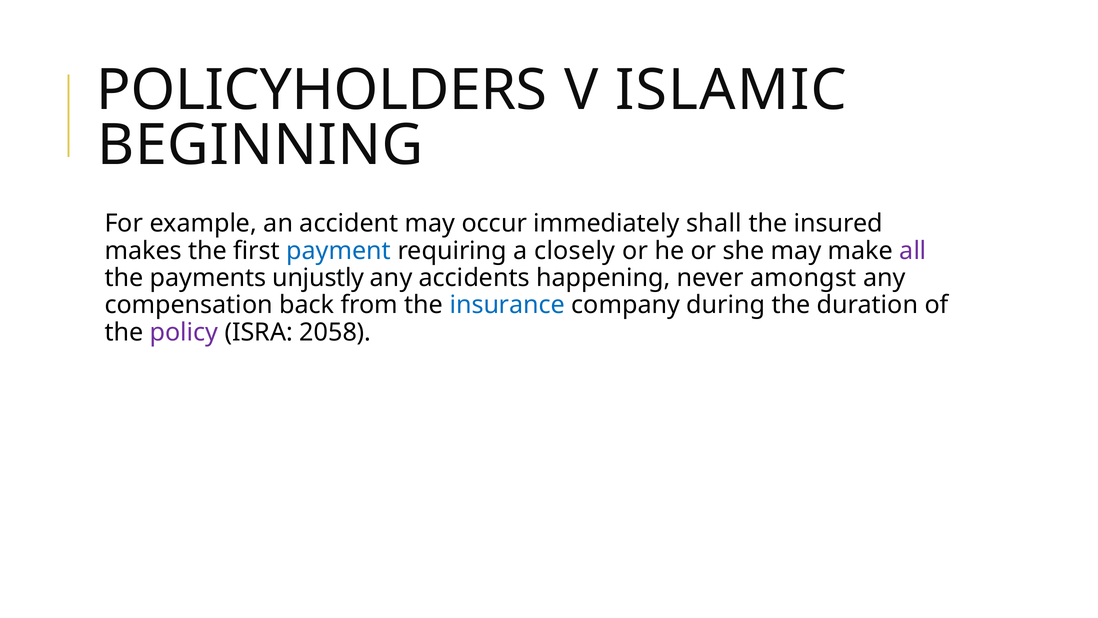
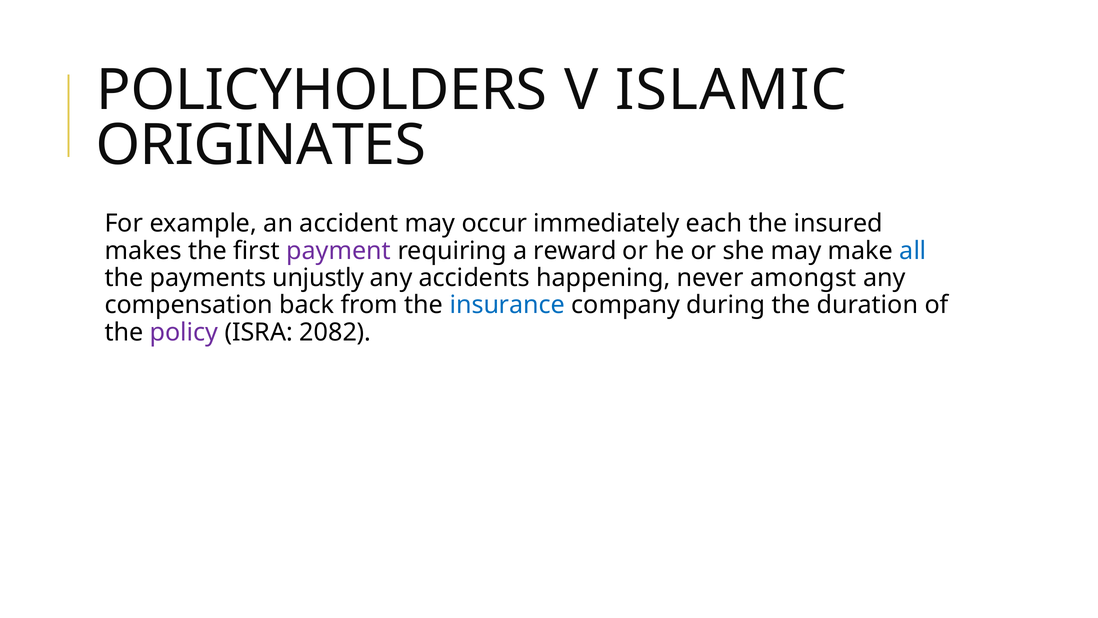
BEGINNING: BEGINNING -> ORIGINATES
shall: shall -> each
payment colour: blue -> purple
closely: closely -> reward
all colour: purple -> blue
2058: 2058 -> 2082
